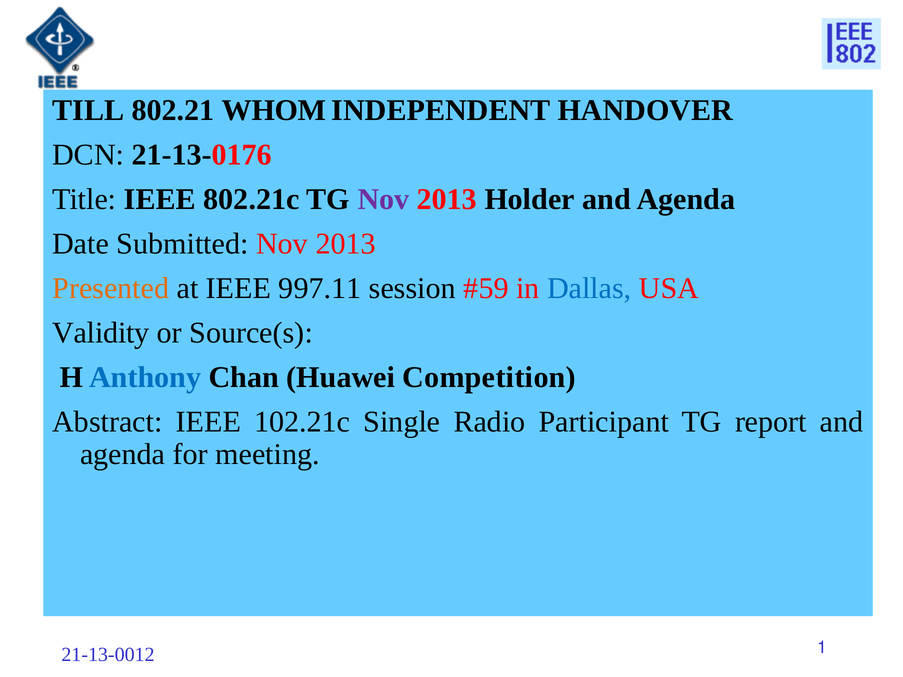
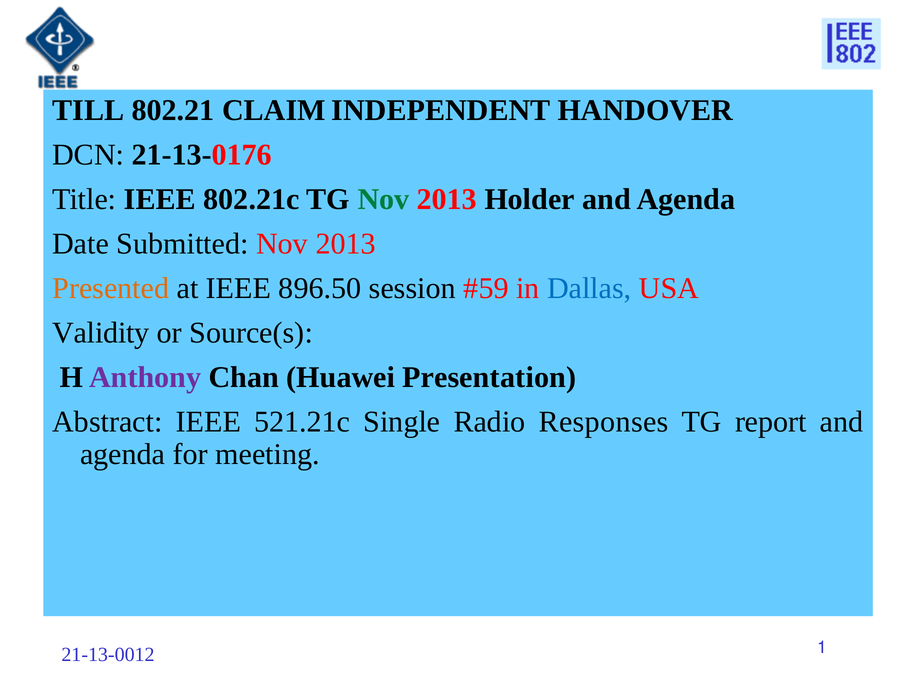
WHOM: WHOM -> CLAIM
Nov at (383, 199) colour: purple -> green
997.11: 997.11 -> 896.50
Anthony colour: blue -> purple
Competition: Competition -> Presentation
102.21c: 102.21c -> 521.21c
Participant: Participant -> Responses
